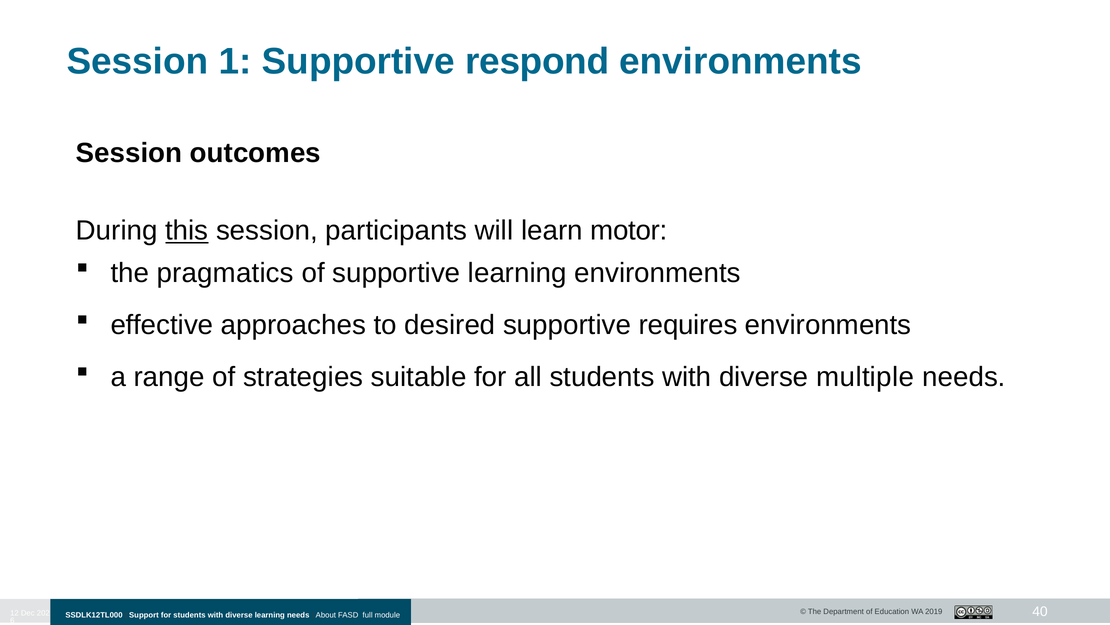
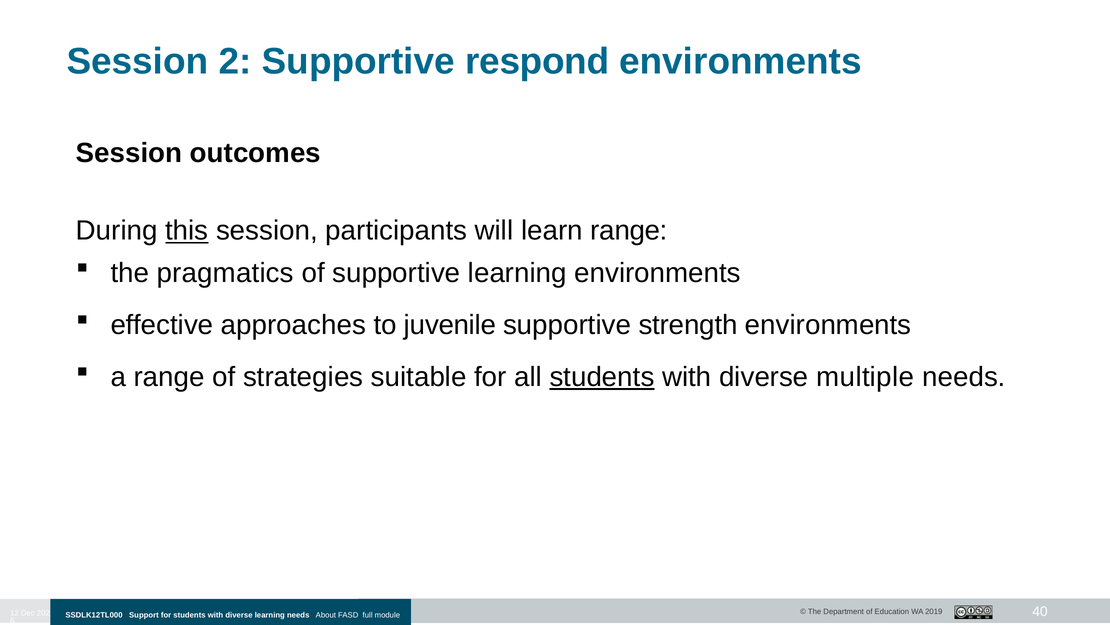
1: 1 -> 2
learn motor: motor -> range
desired: desired -> juvenile
requires: requires -> strength
students at (602, 377) underline: none -> present
